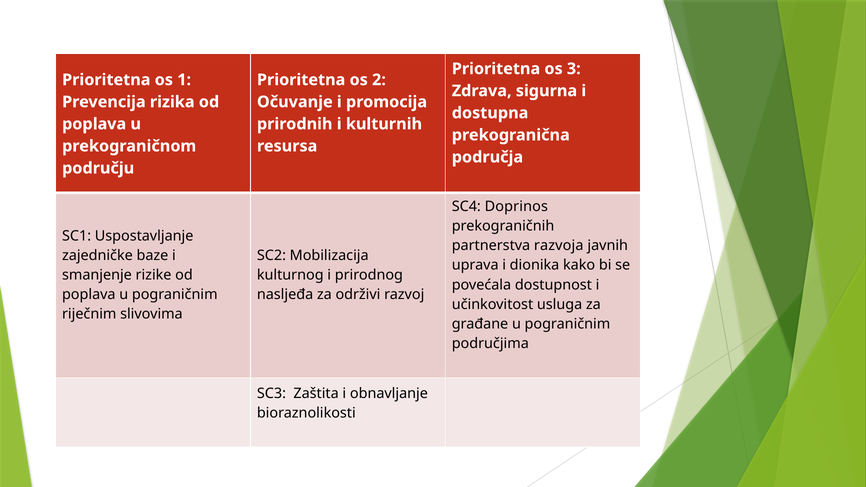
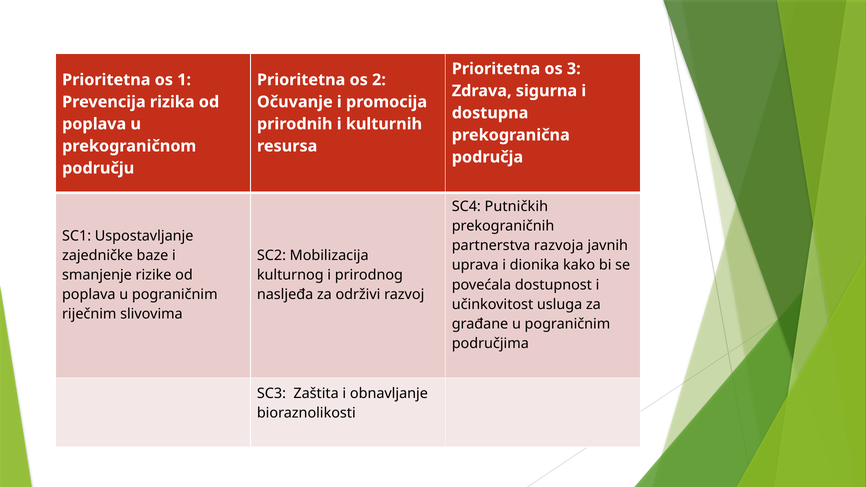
Doprinos: Doprinos -> Putničkih
